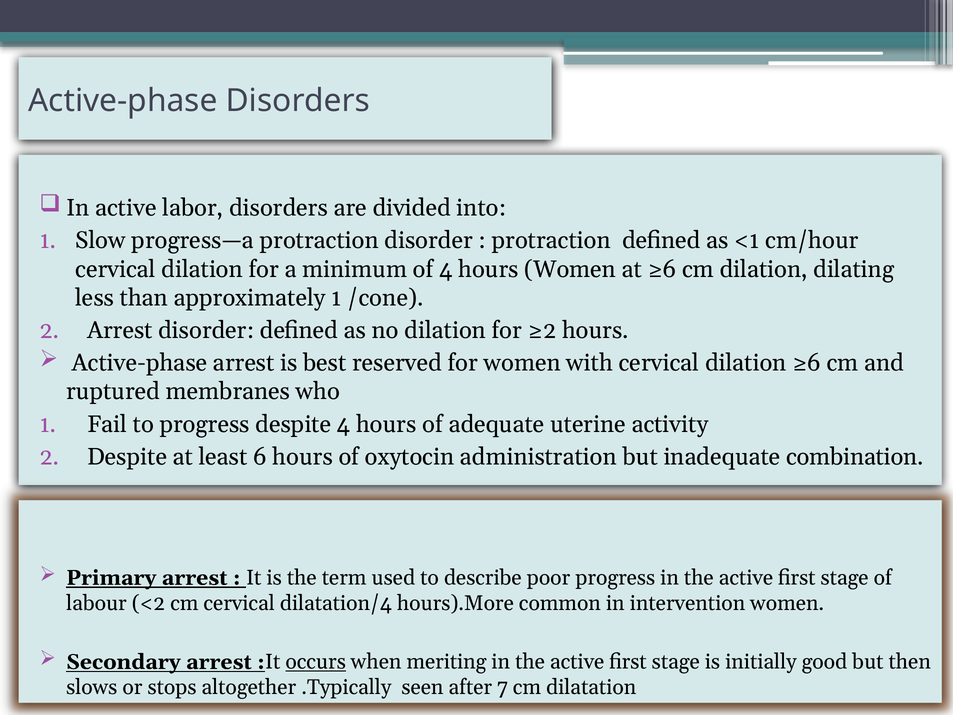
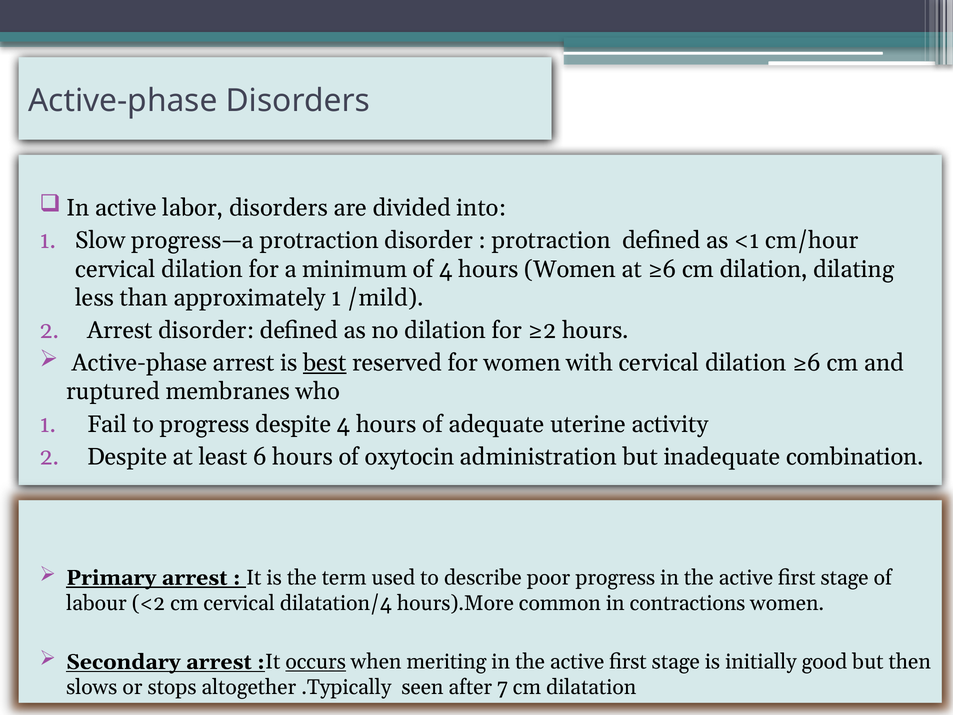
/cone: /cone -> /mild
best underline: none -> present
intervention: intervention -> contractions
